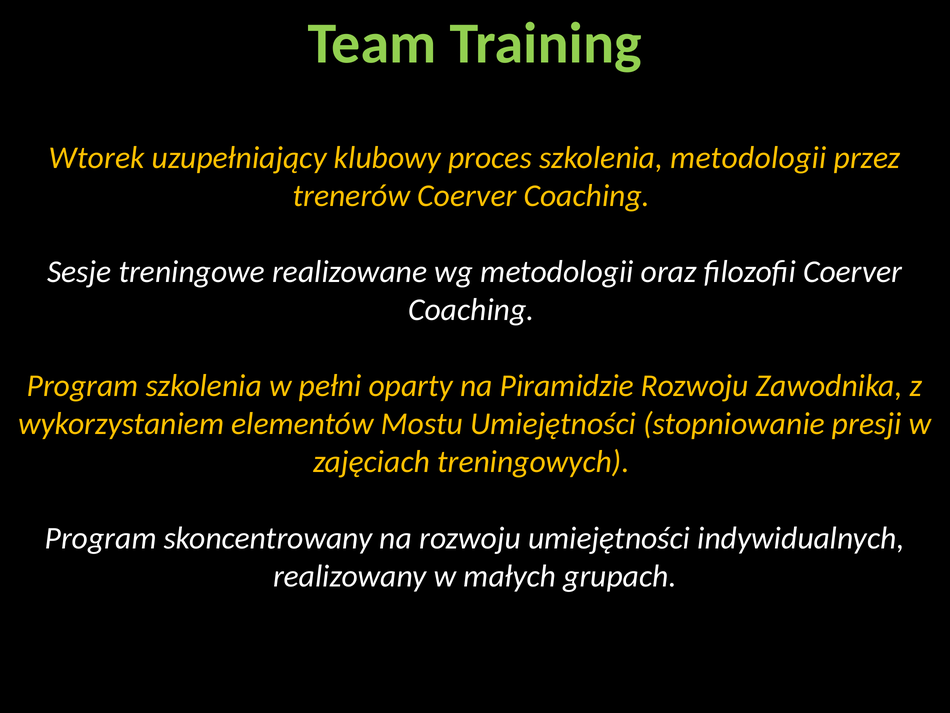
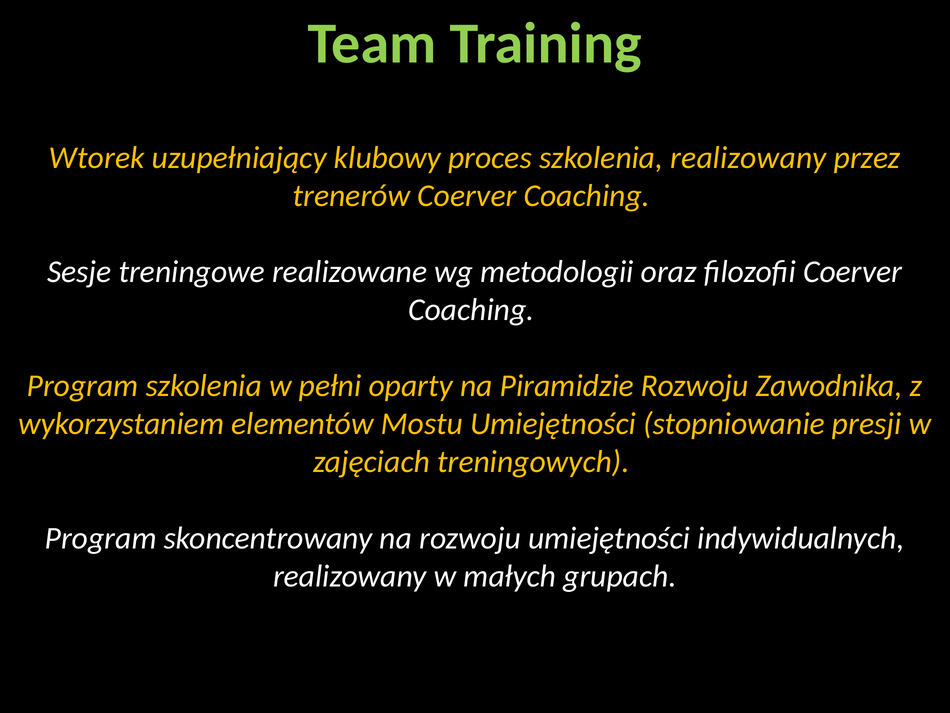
szkolenia metodologii: metodologii -> realizowany
